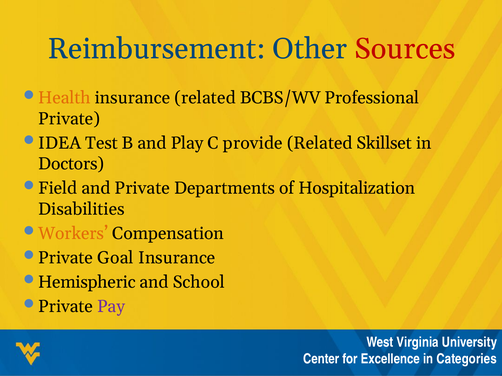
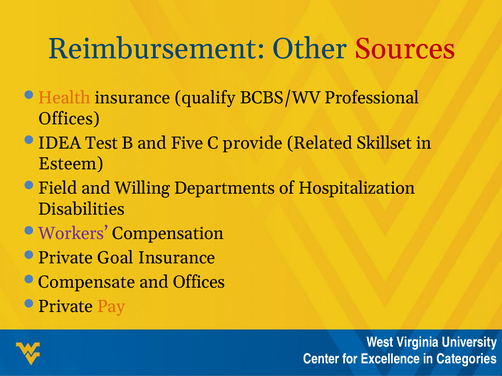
insurance related: related -> qualify
Private at (69, 119): Private -> Offices
Play: Play -> Five
Doctors: Doctors -> Esteem
and Private: Private -> Willing
Workers colour: orange -> purple
Hemispheric: Hemispheric -> Compensate
and School: School -> Offices
Pay colour: purple -> orange
